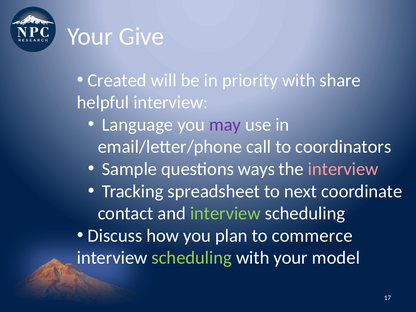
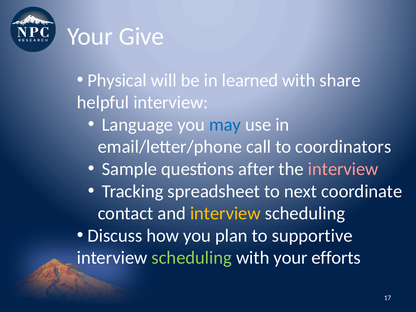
Created: Created -> Physical
priority: priority -> learned
may colour: purple -> blue
ways: ways -> after
interview at (225, 213) colour: light green -> yellow
commerce: commerce -> supportive
model: model -> efforts
